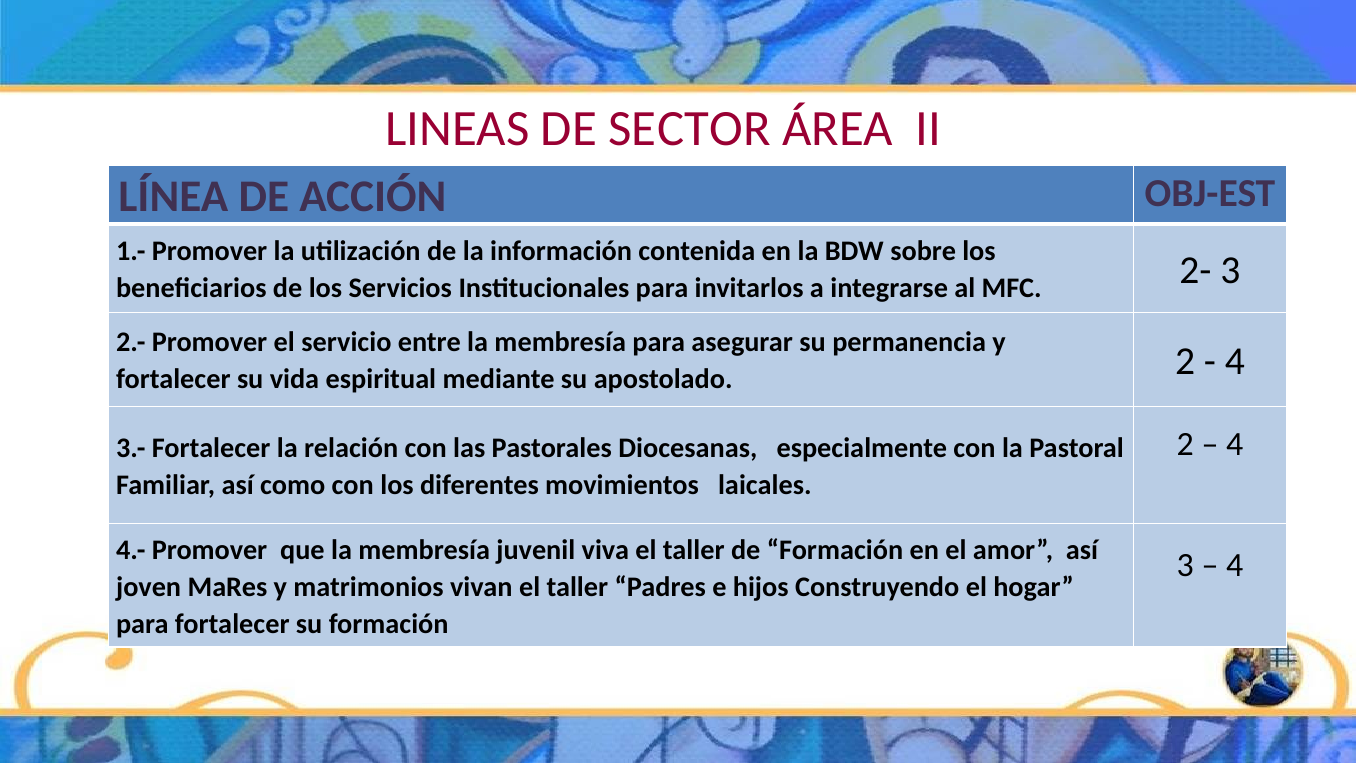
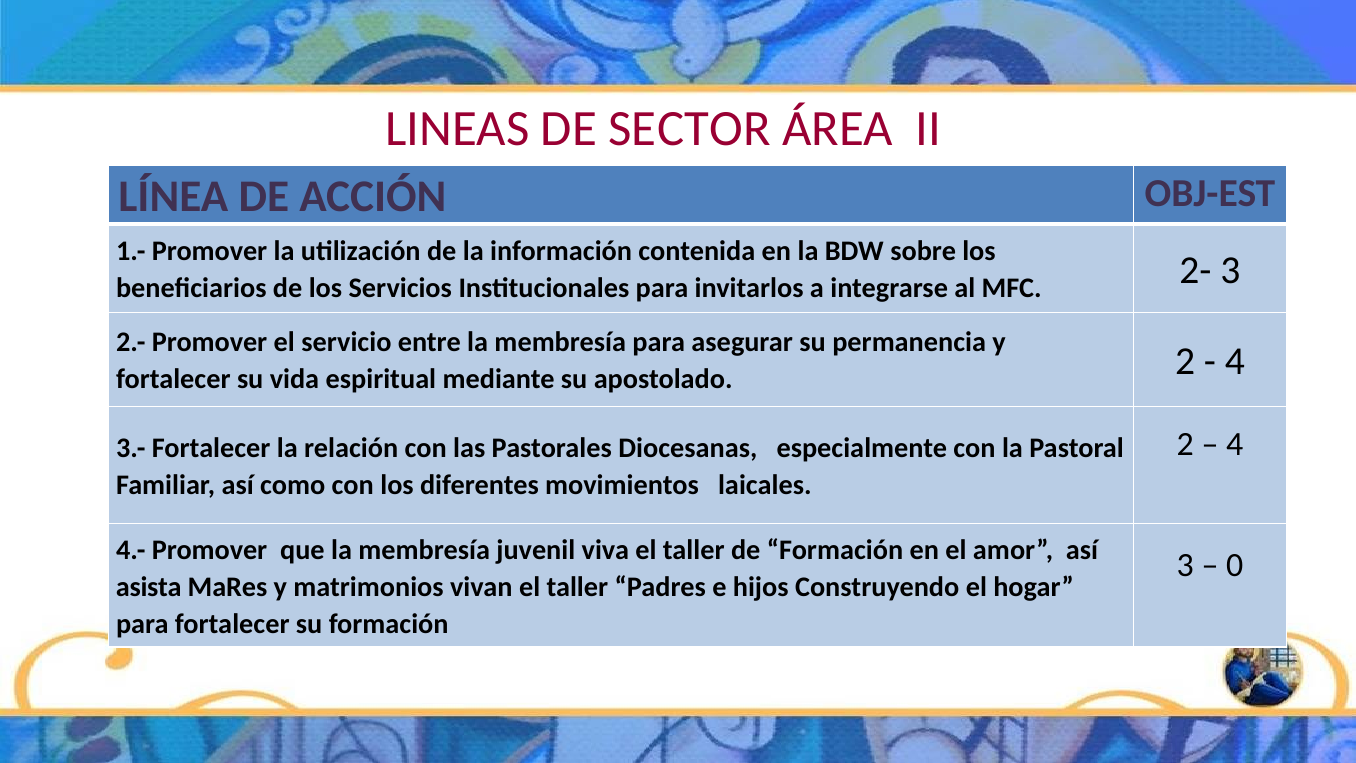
4 at (1235, 565): 4 -> 0
joven: joven -> asista
